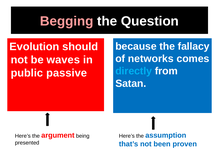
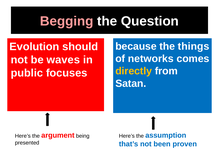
fallacy: fallacy -> things
directly colour: light blue -> yellow
passive: passive -> focuses
